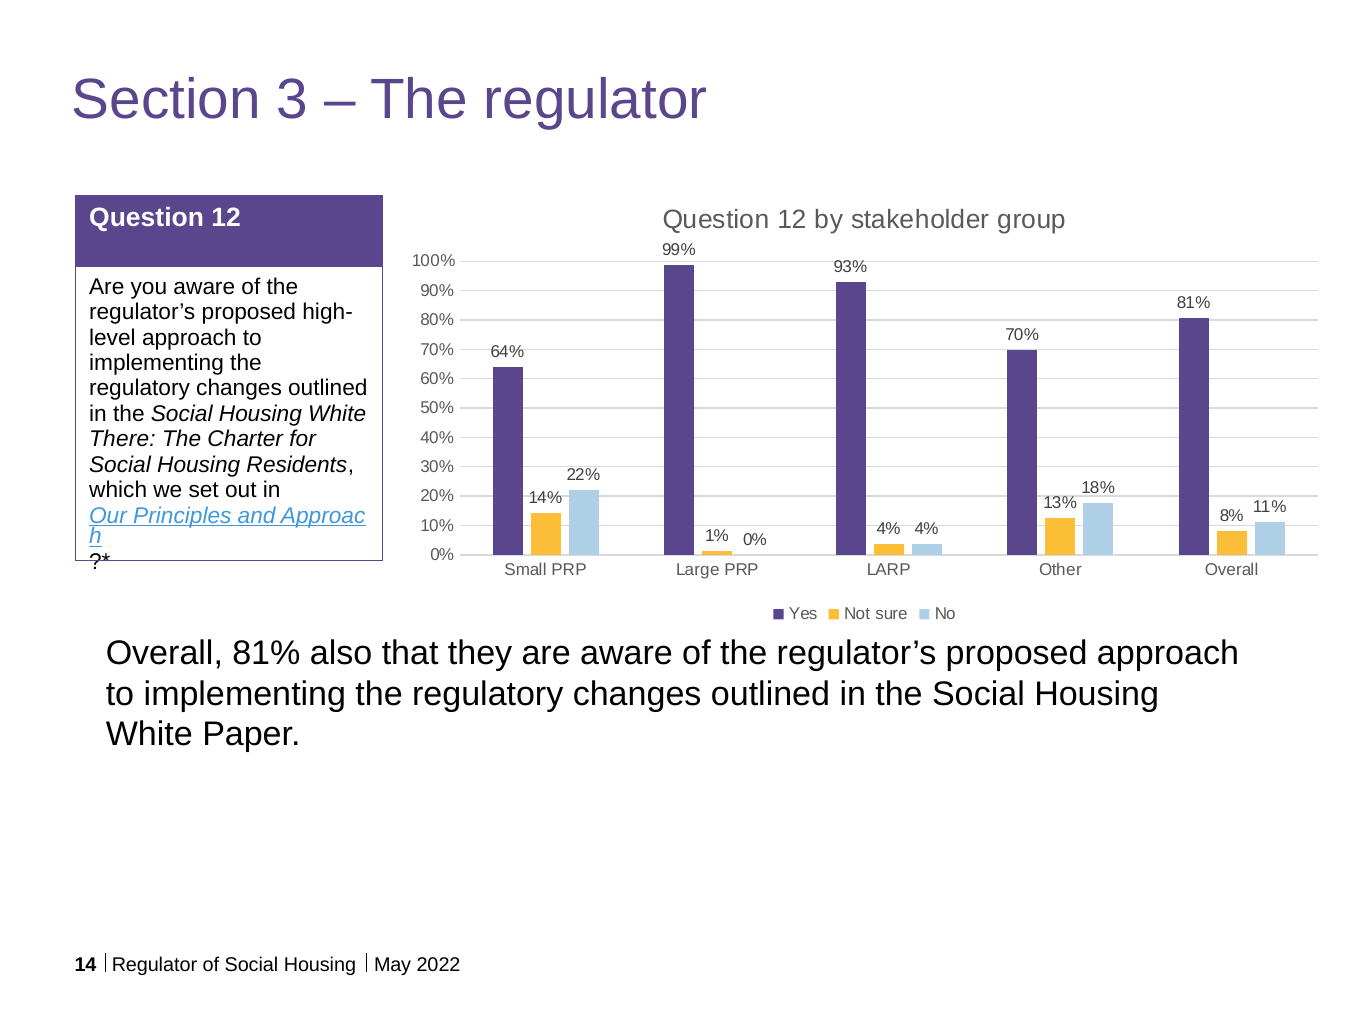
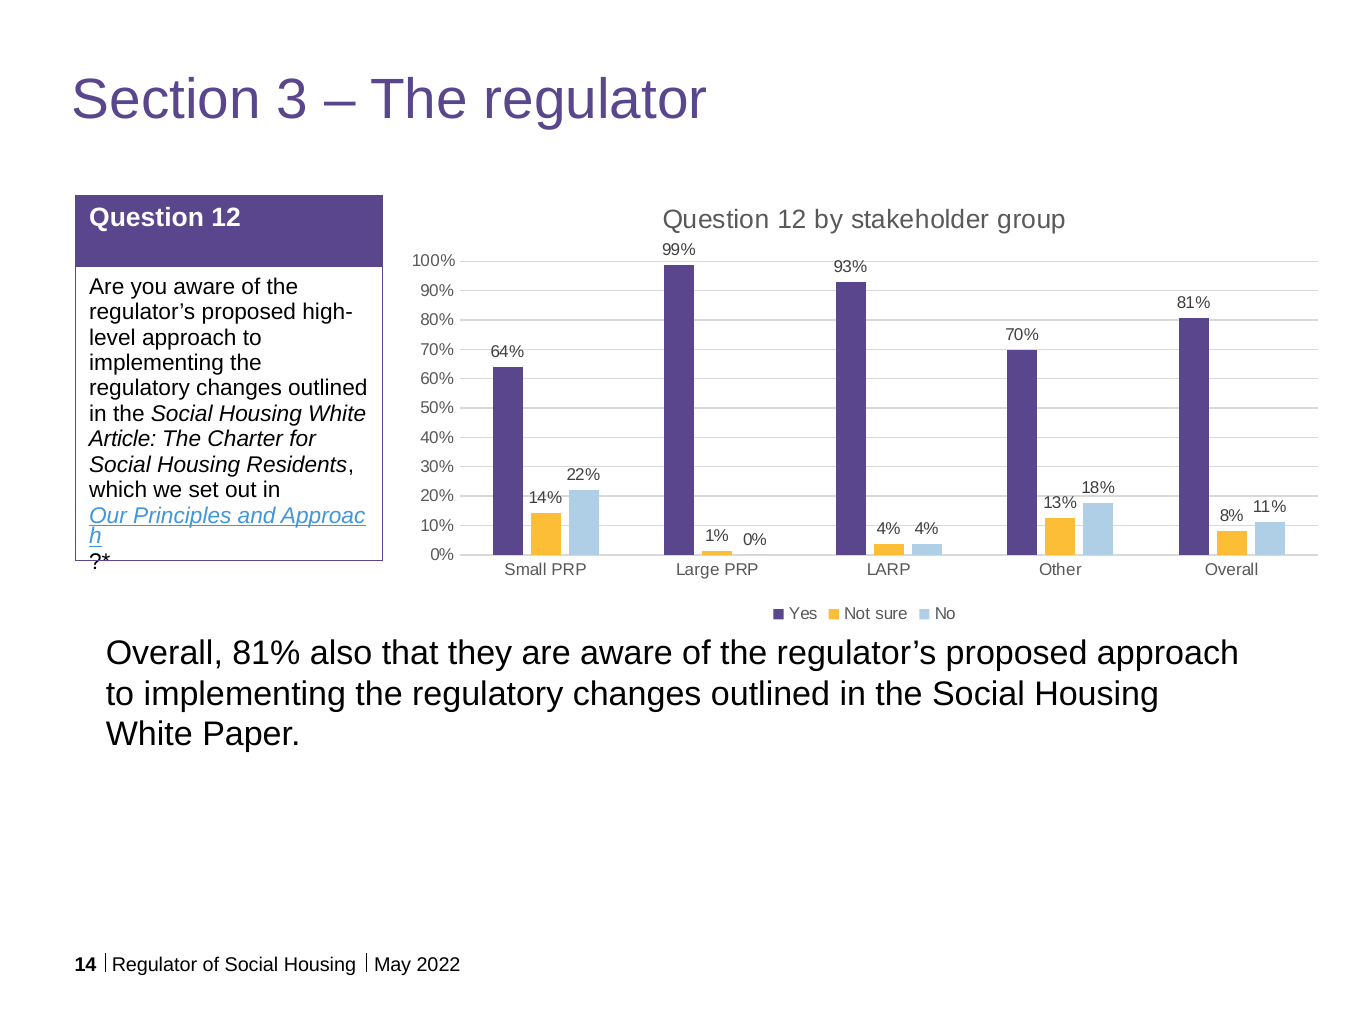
There: There -> Article
